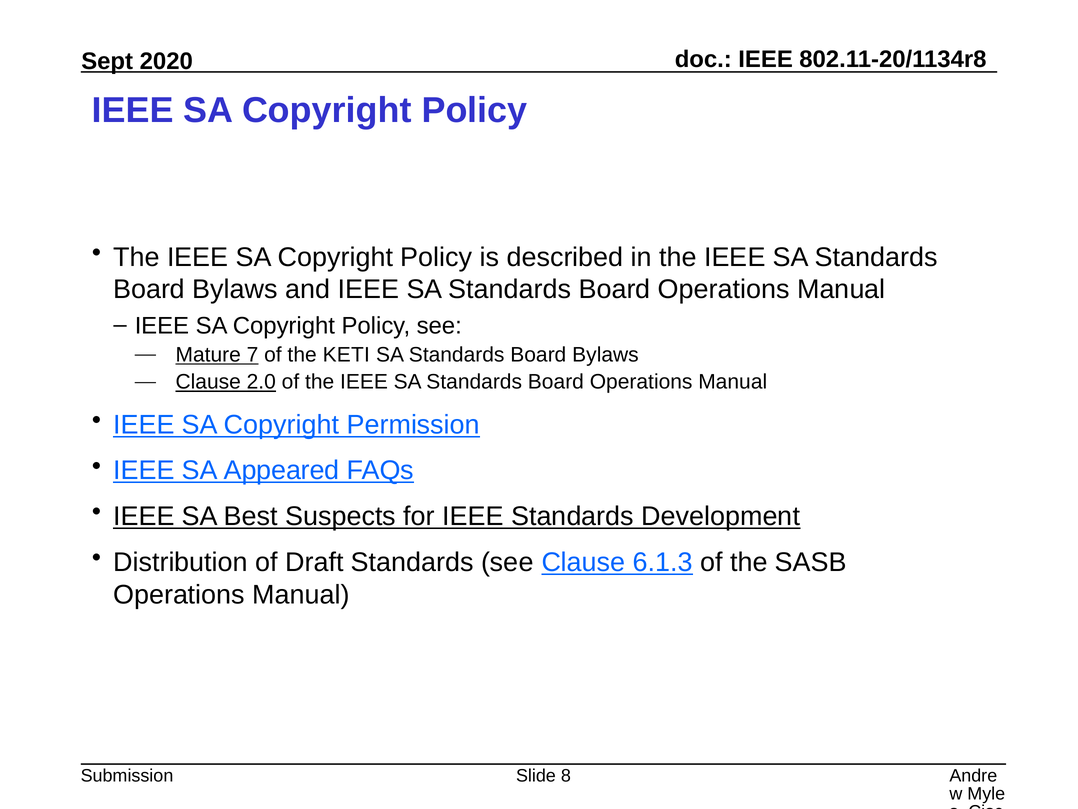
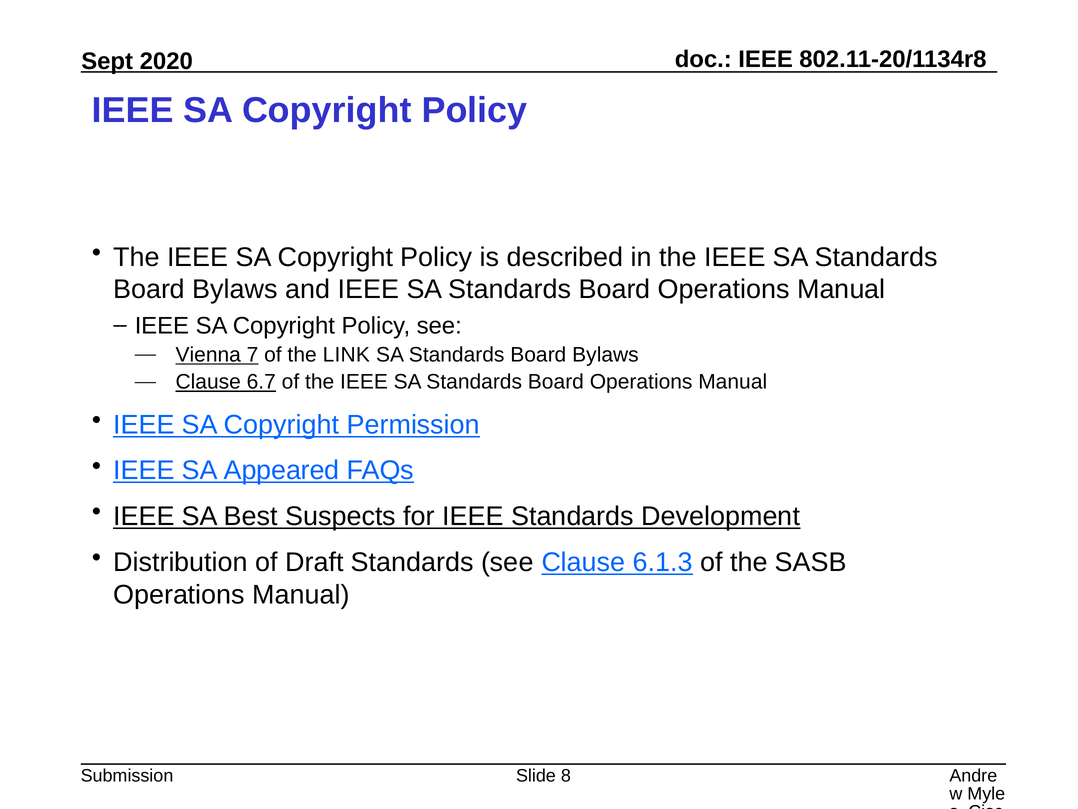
Mature: Mature -> Vienna
KETI: KETI -> LINK
2.0: 2.0 -> 6.7
